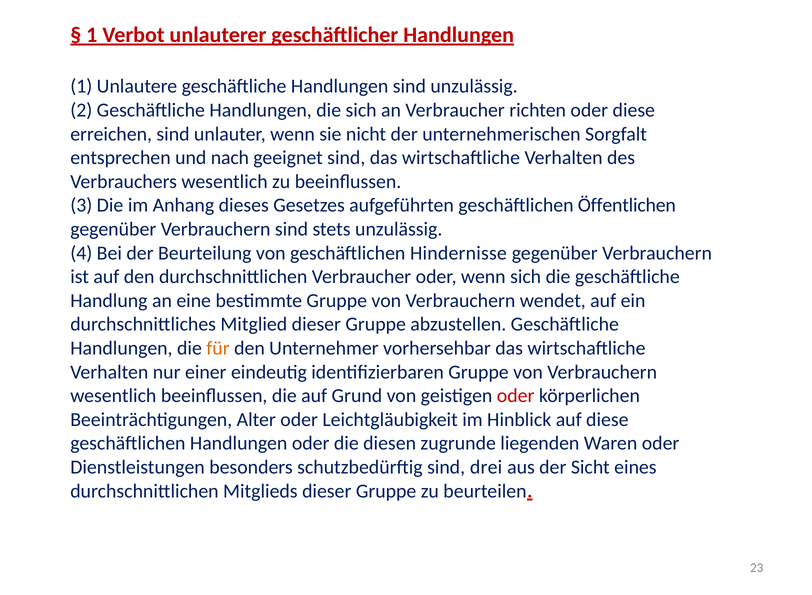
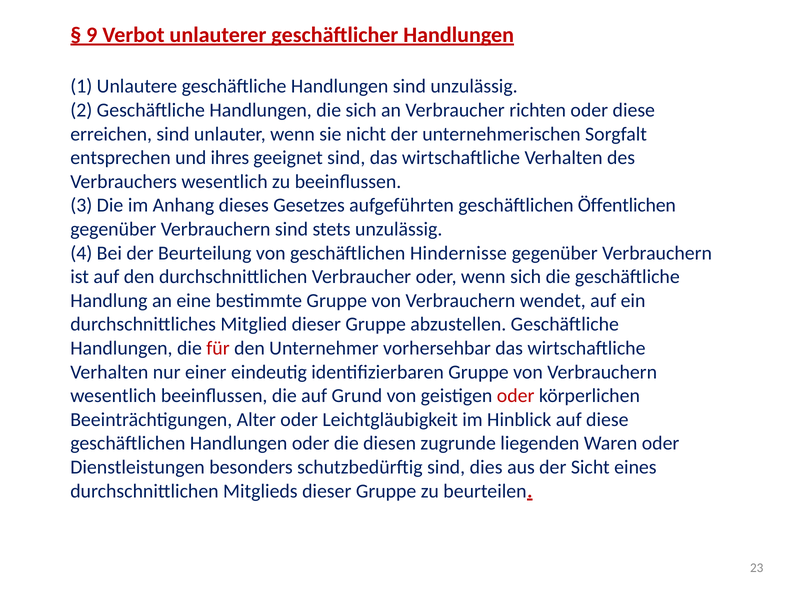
1 at (92, 35): 1 -> 9
nach: nach -> ihres
für colour: orange -> red
drei: drei -> dies
